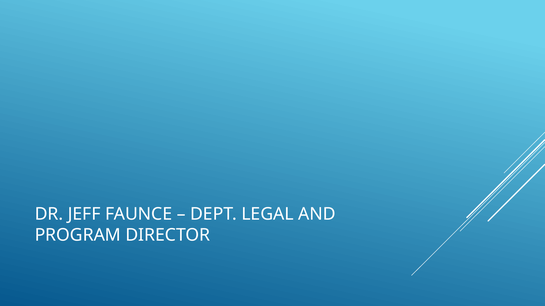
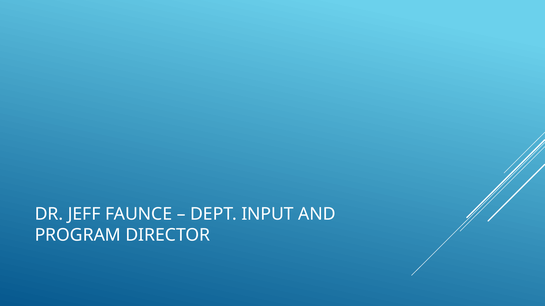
LEGAL: LEGAL -> INPUT
